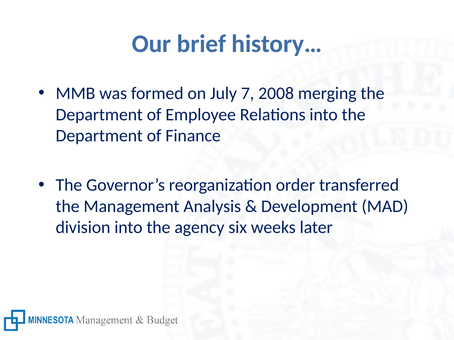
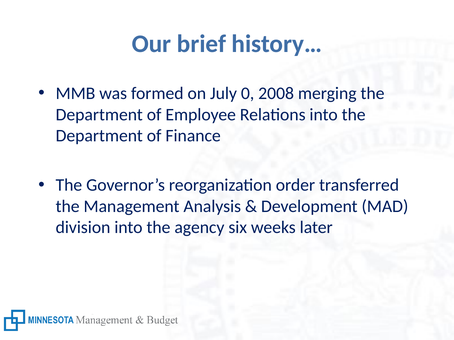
7: 7 -> 0
